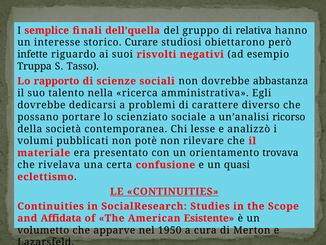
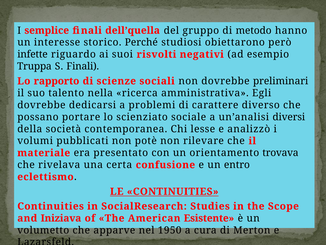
relativa: relativa -> metodo
Curare: Curare -> Perché
S Tasso: Tasso -> Finali
abbastanza: abbastanza -> preliminari
ricorso: ricorso -> diversi
quasi: quasi -> entro
Affidata: Affidata -> Iniziava
